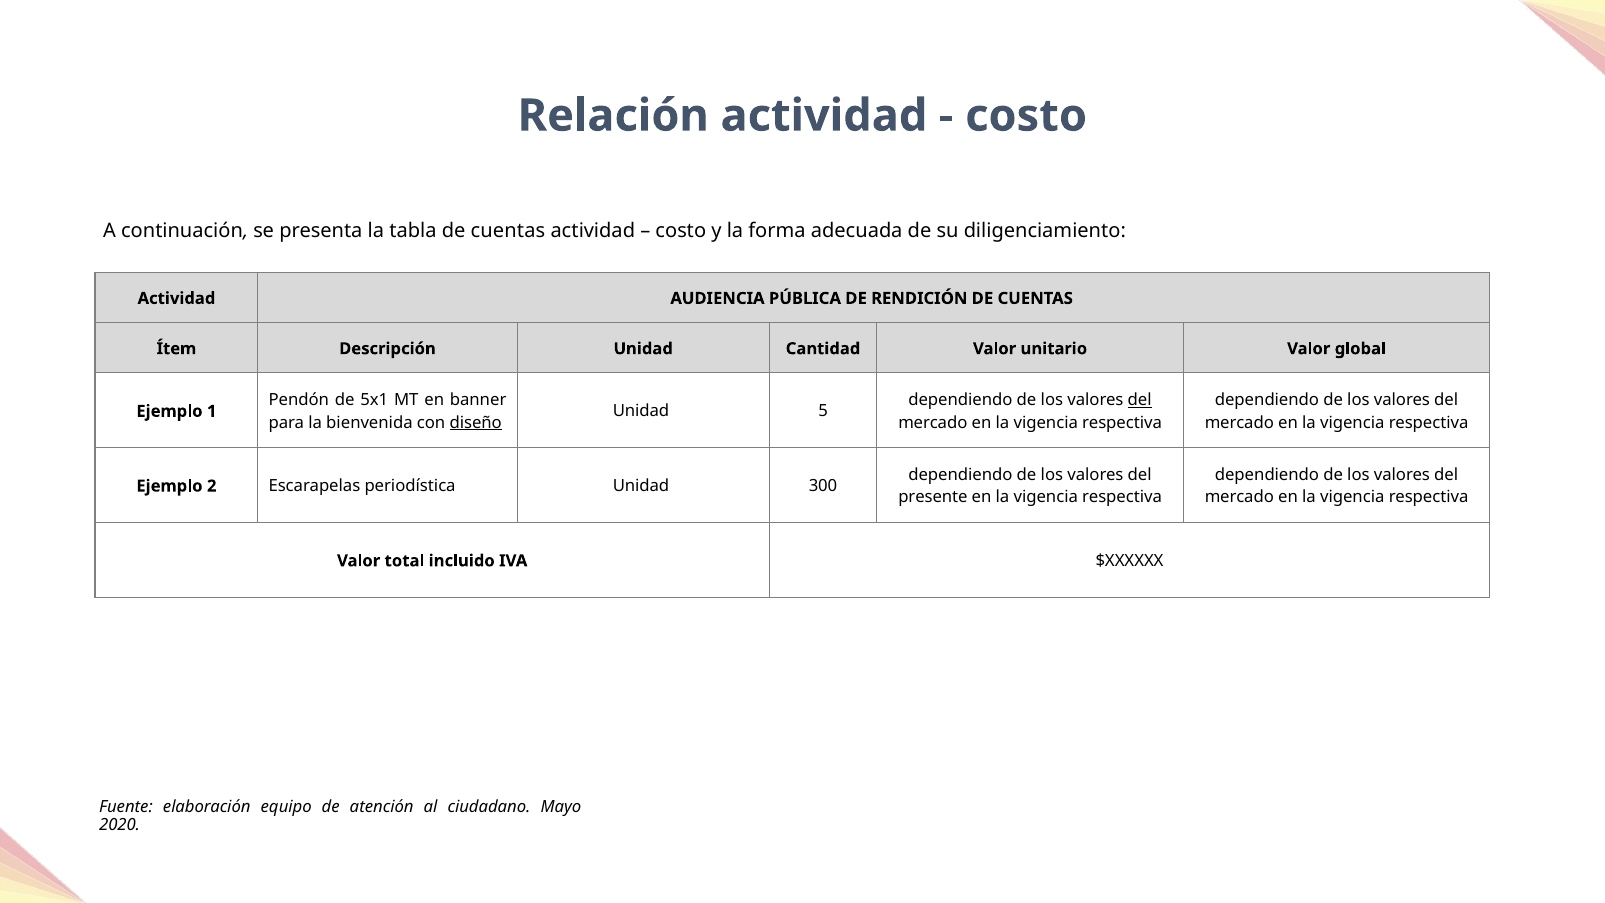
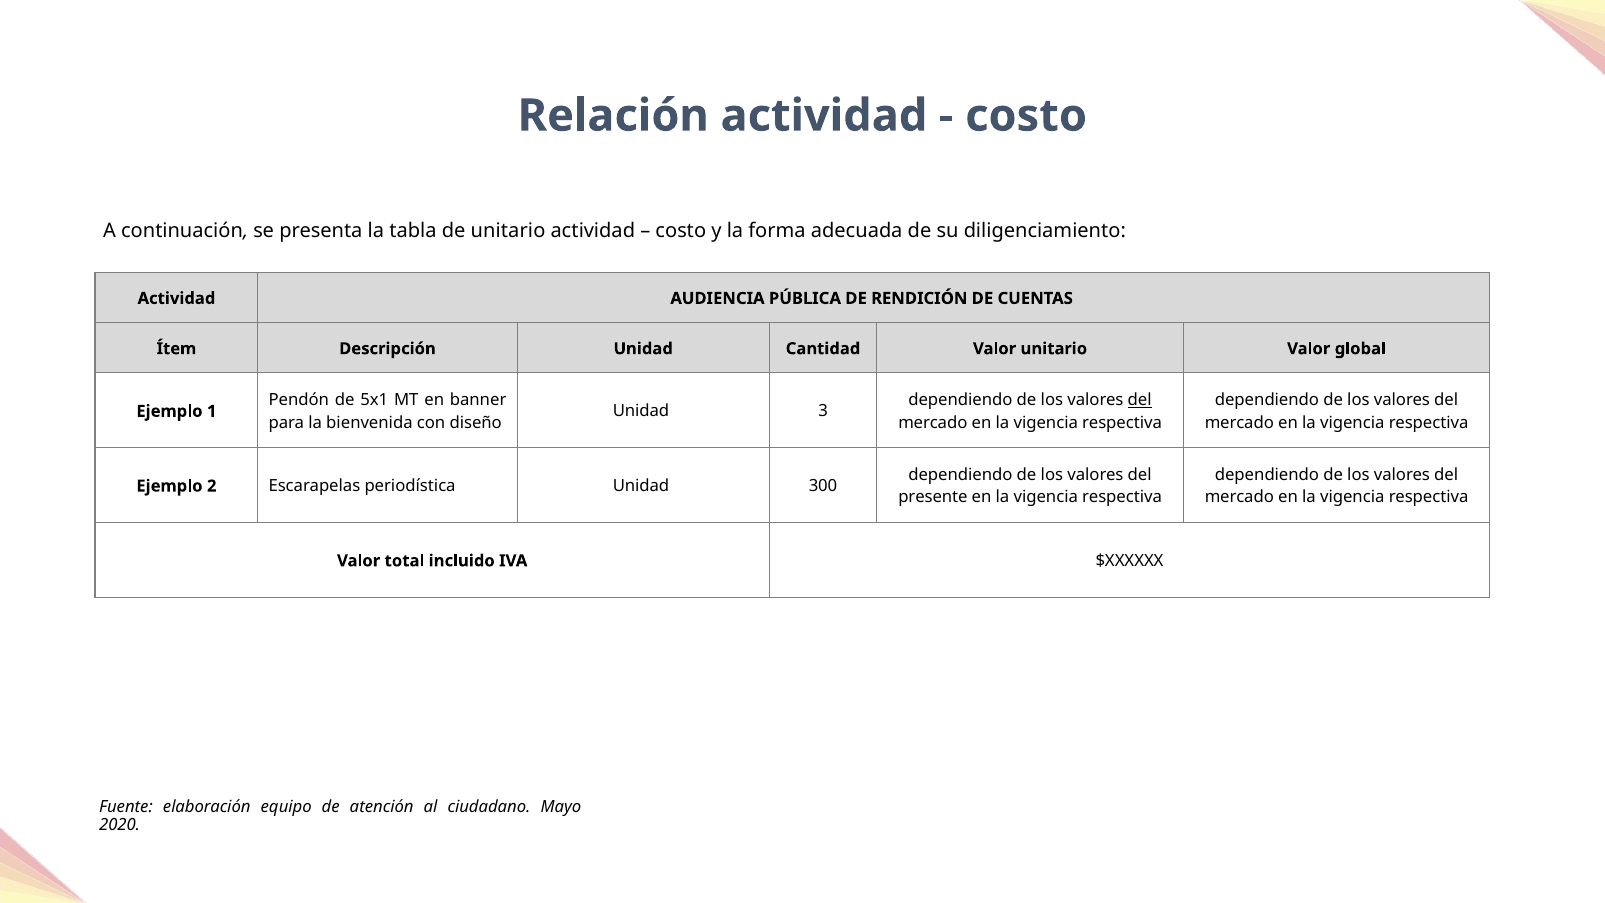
tabla de cuentas: cuentas -> unitario
5: 5 -> 3
diseño underline: present -> none
